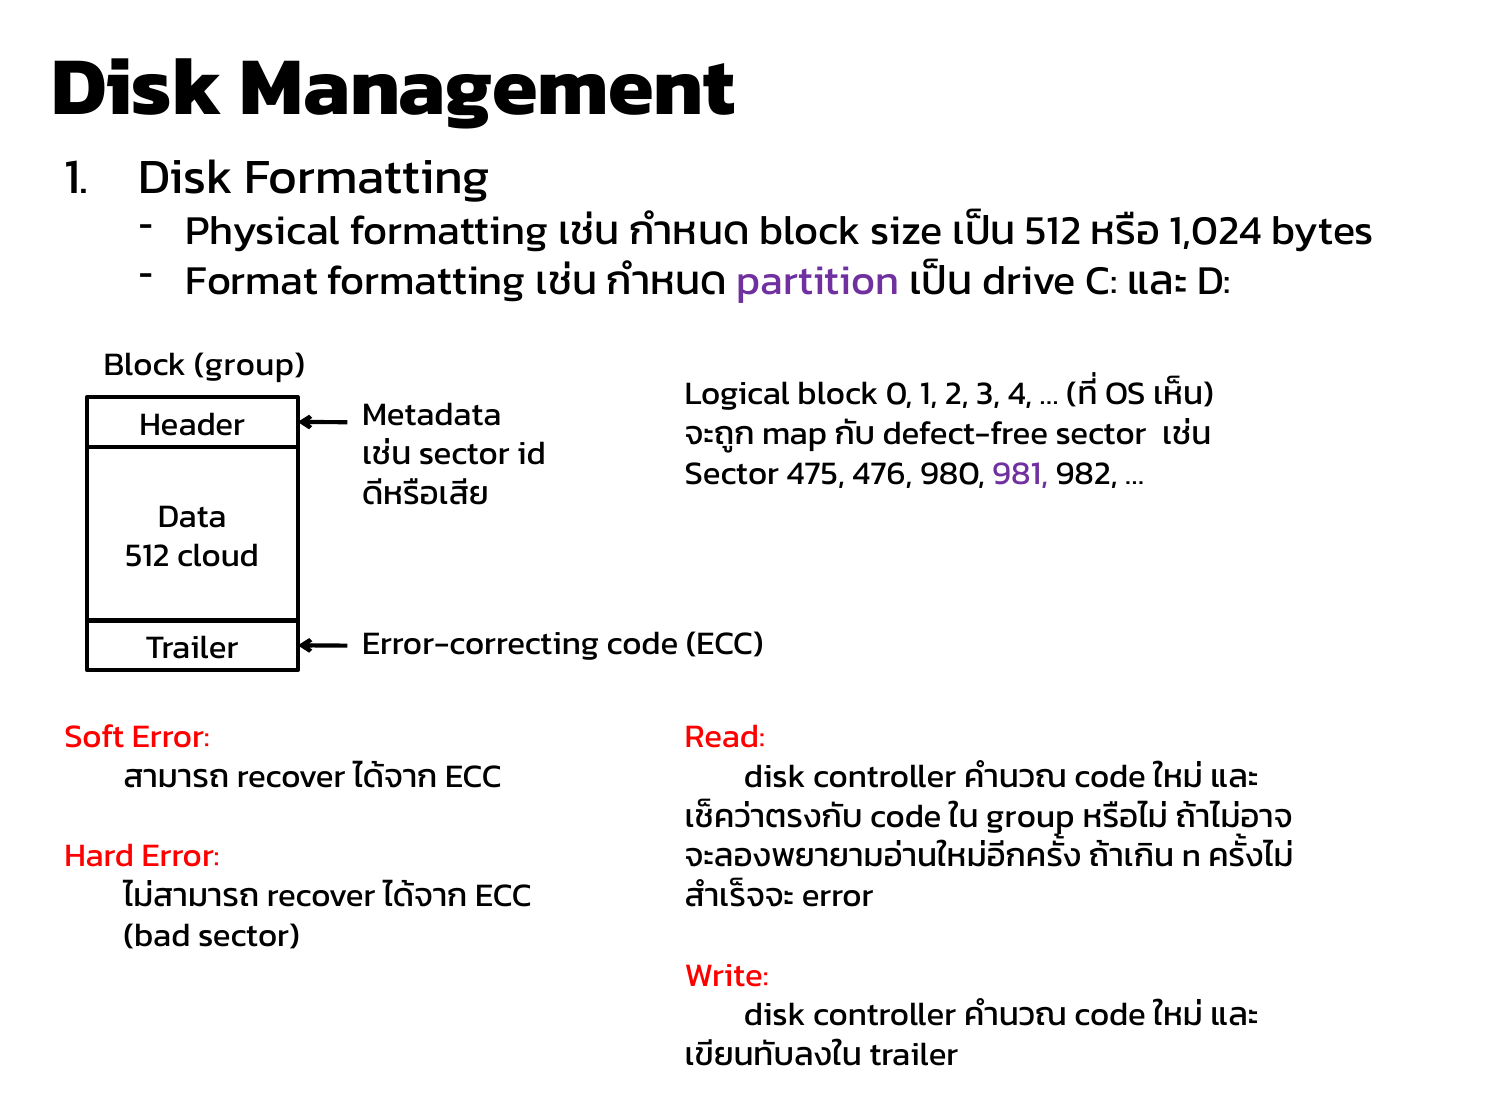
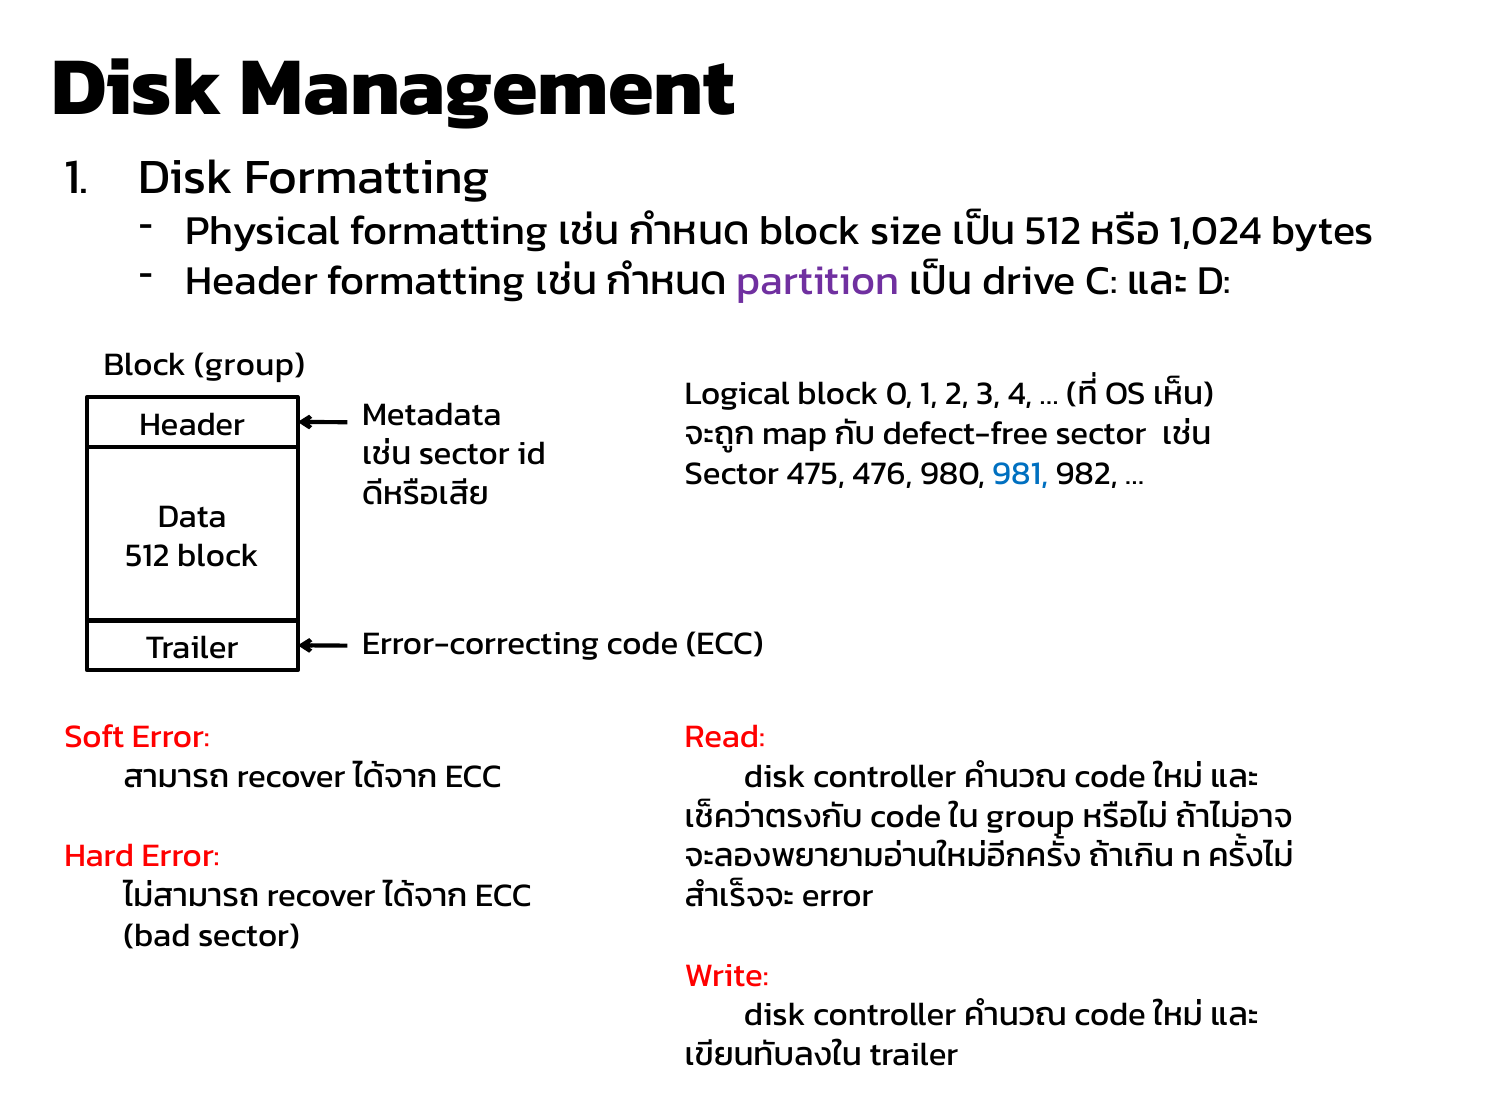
Format at (252, 281): Format -> Header
981 colour: purple -> blue
512 cloud: cloud -> block
